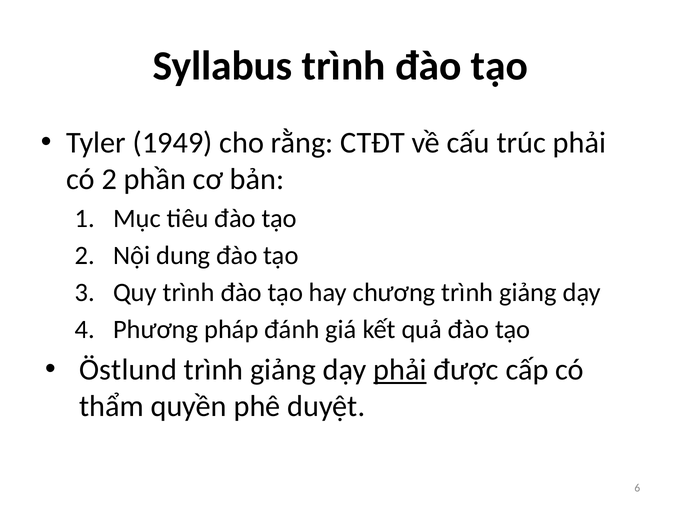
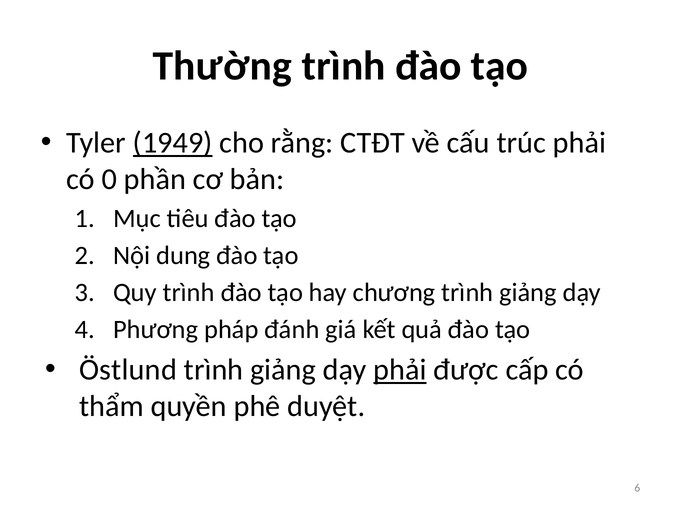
Syllabus: Syllabus -> Thường
1949 underline: none -> present
có 2: 2 -> 0
